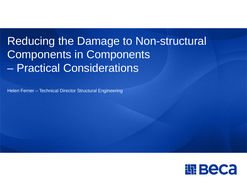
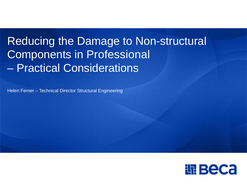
in Components: Components -> Professional
